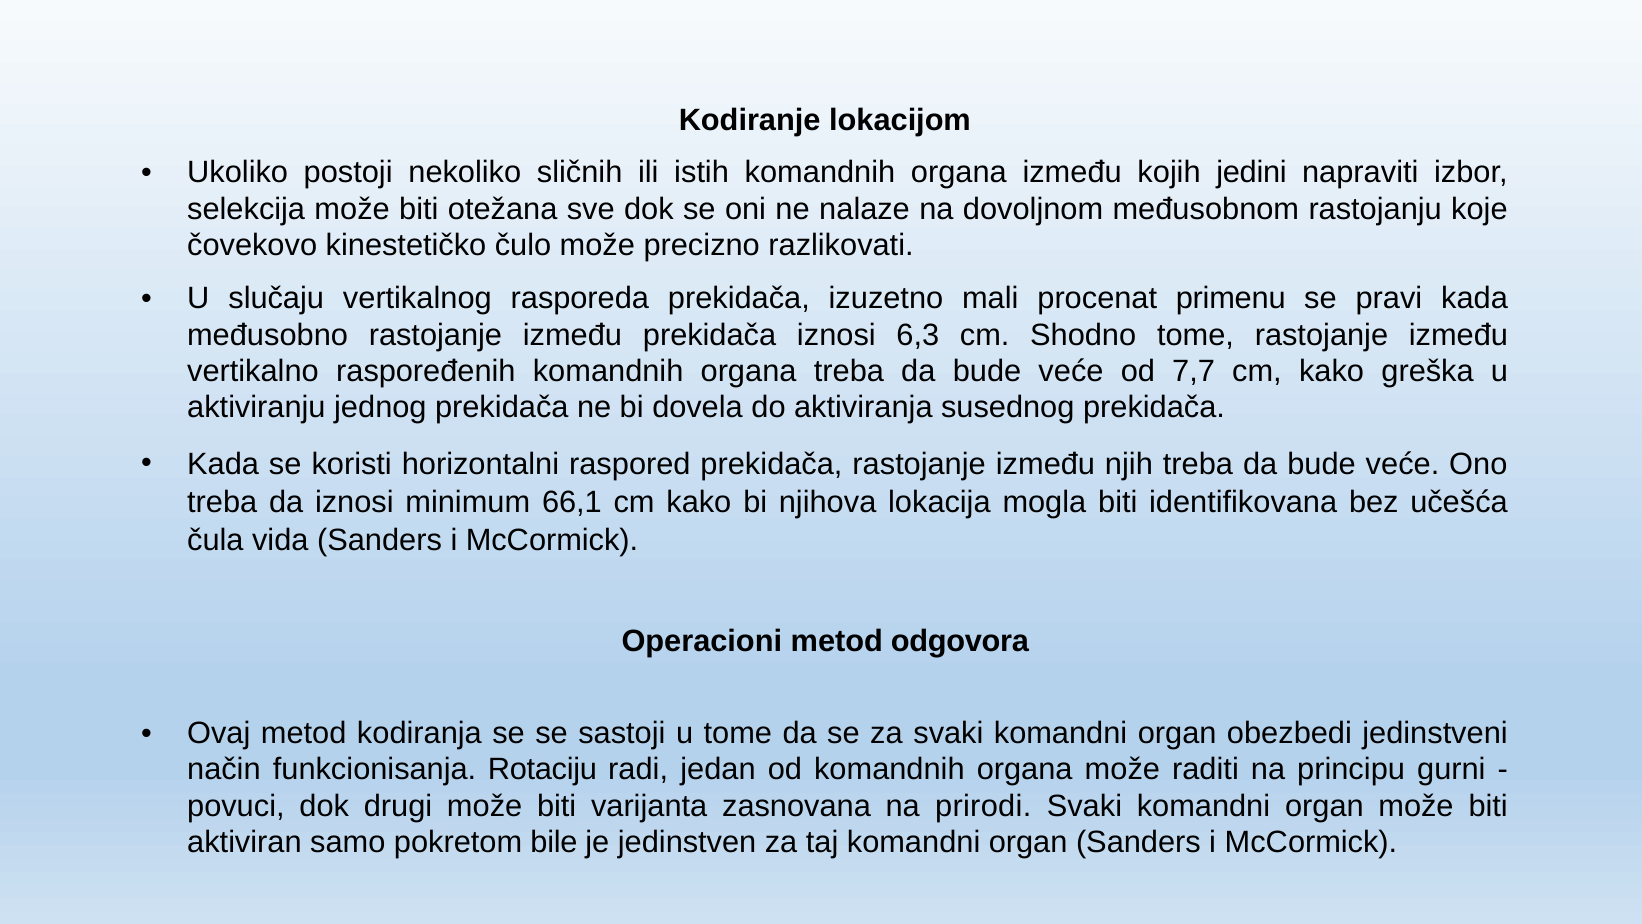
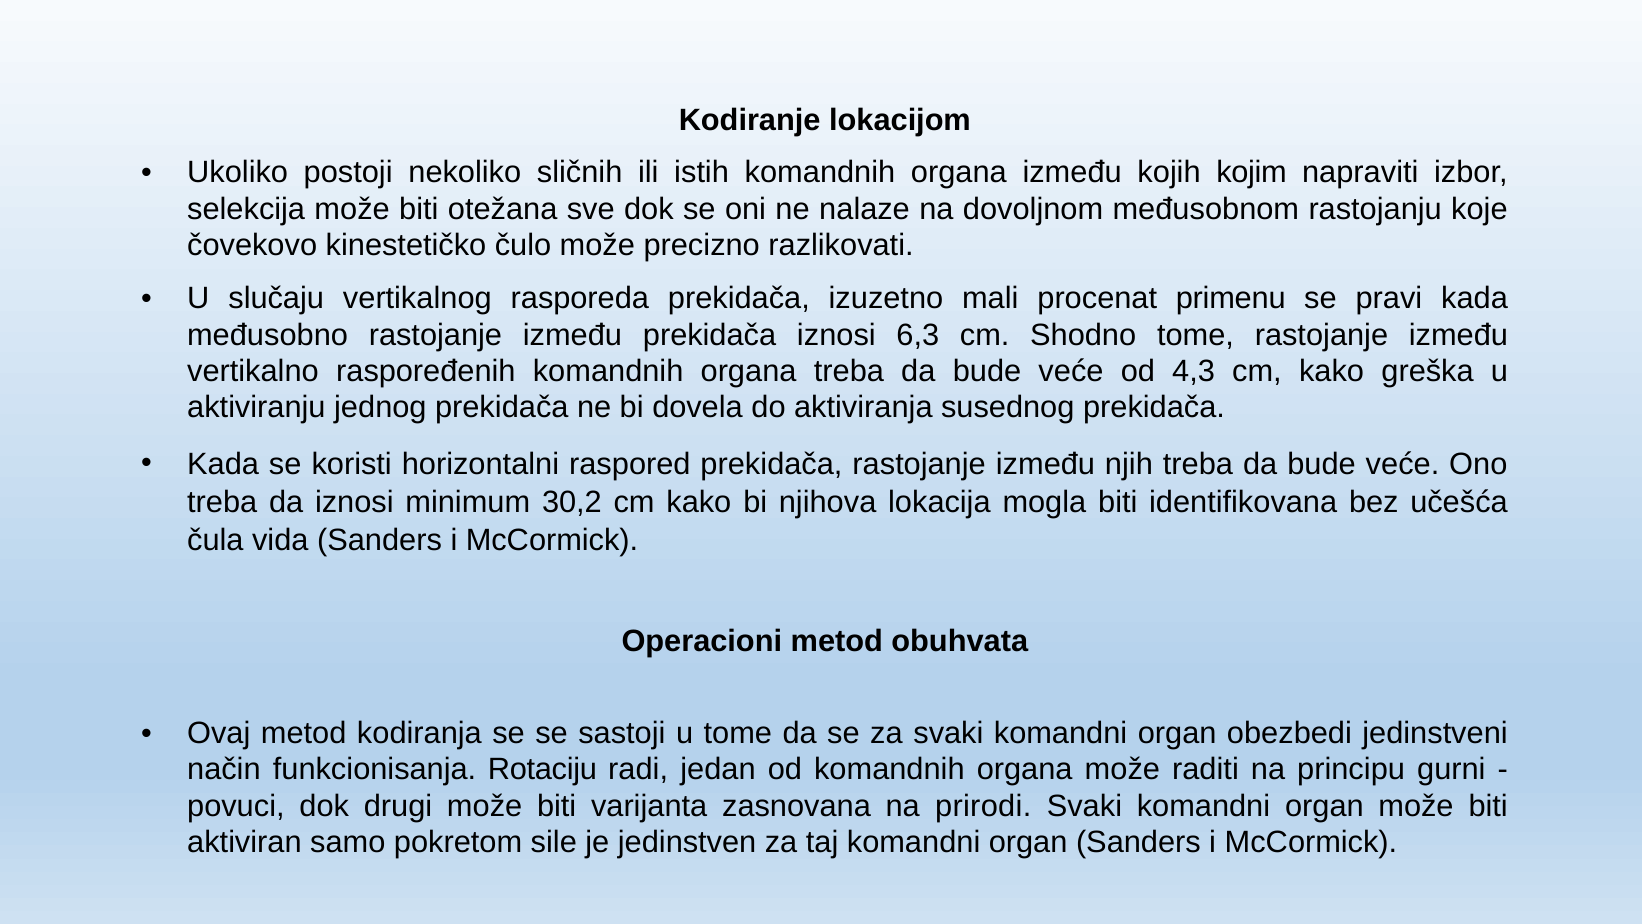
jedini: jedini -> kojim
7,7: 7,7 -> 4,3
66,1: 66,1 -> 30,2
odgovora: odgovora -> obuhvata
bile: bile -> sile
